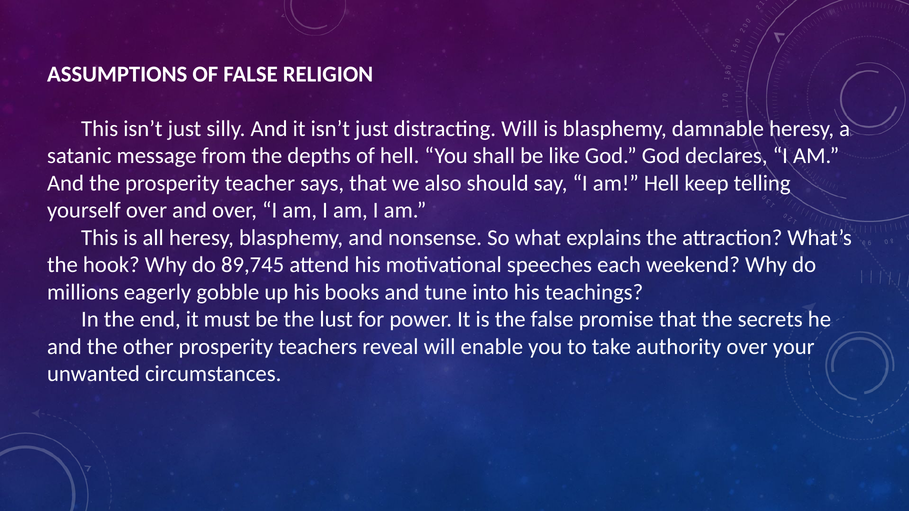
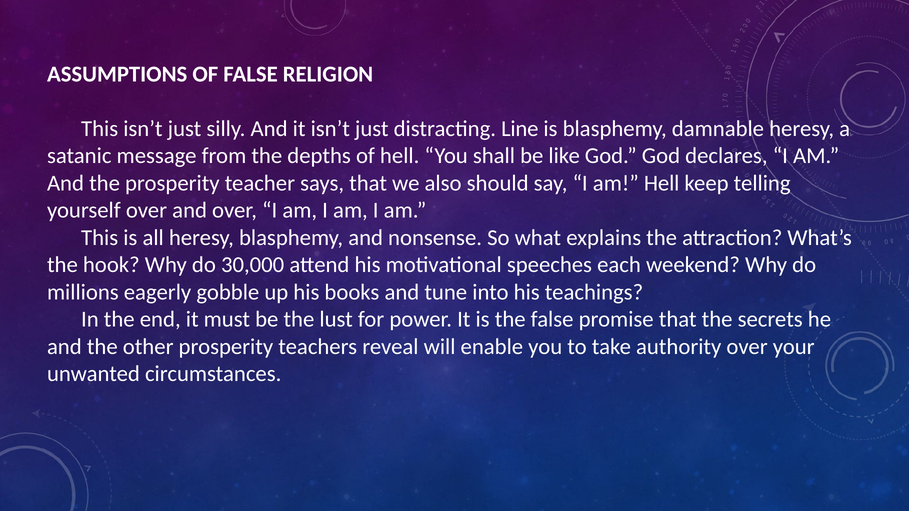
distracting Will: Will -> Line
89,745: 89,745 -> 30,000
